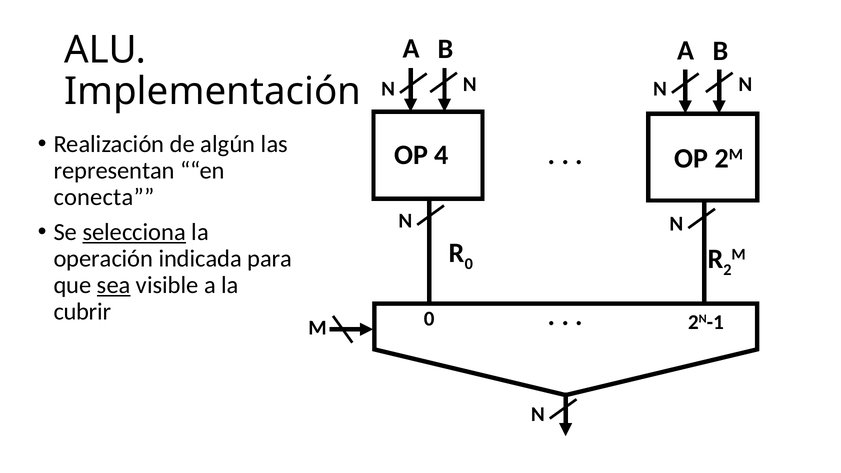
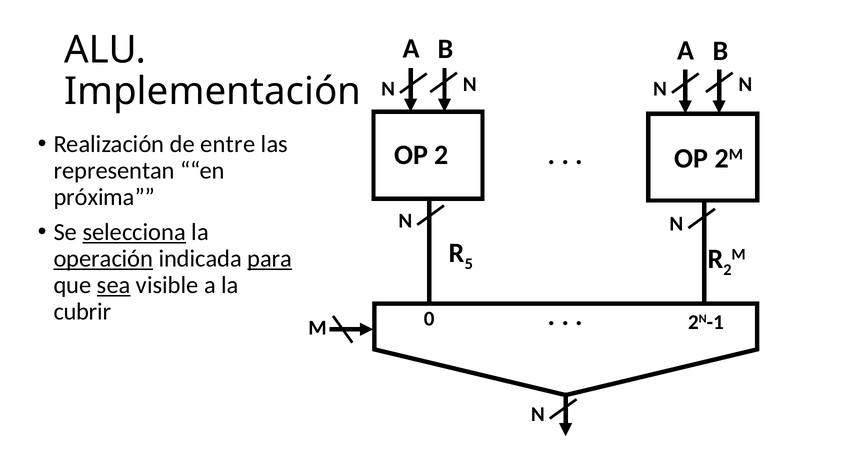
algún: algún -> entre
OP 4: 4 -> 2
conecta: conecta -> próxima
0 at (469, 264): 0 -> 5
operación underline: none -> present
para underline: none -> present
